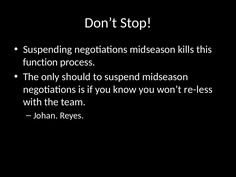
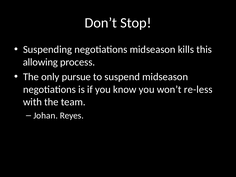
function: function -> allowing
should: should -> pursue
